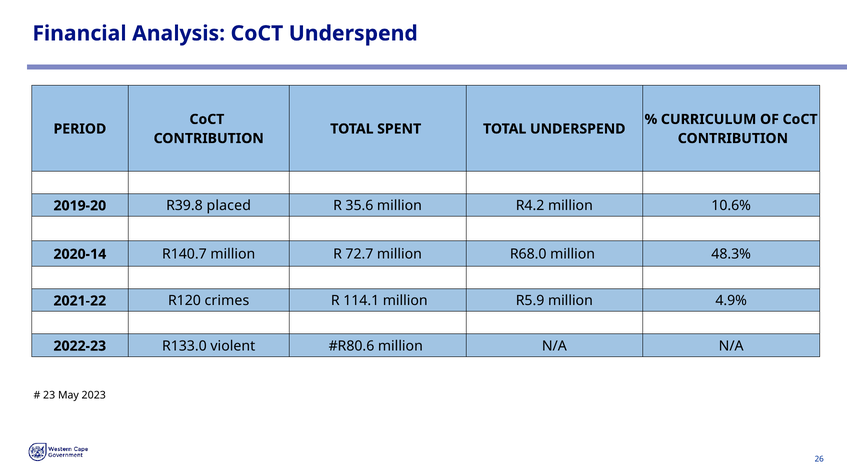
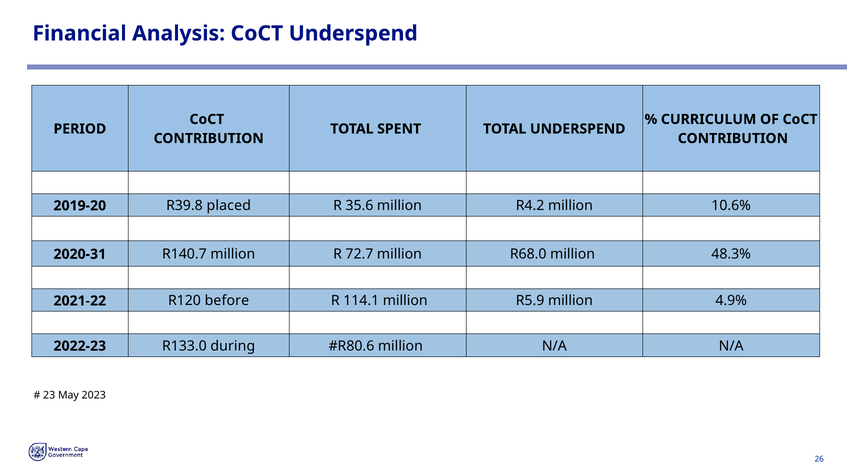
2020-14: 2020-14 -> 2020-31
crimes: crimes -> before
violent: violent -> during
